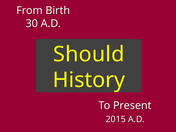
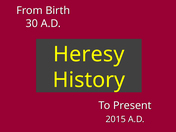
Should: Should -> Heresy
